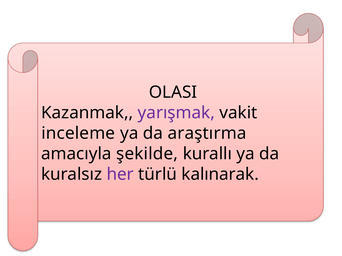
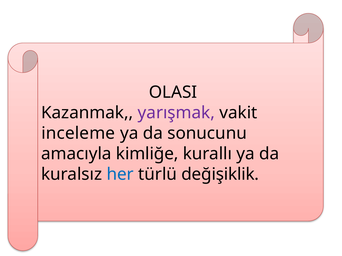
araştırma: araştırma -> sonucunu
şekilde: şekilde -> kimliğe
her colour: purple -> blue
kalınarak: kalınarak -> değişiklik
